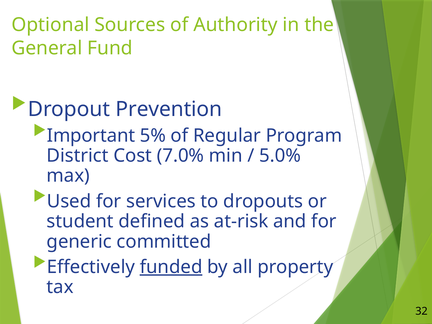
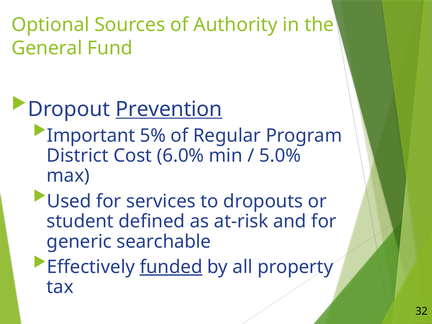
Prevention underline: none -> present
7.0%: 7.0% -> 6.0%
committed: committed -> searchable
